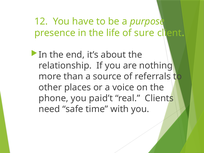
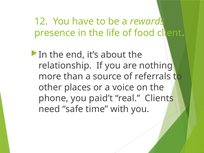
purpose: purpose -> rewards
sure: sure -> food
